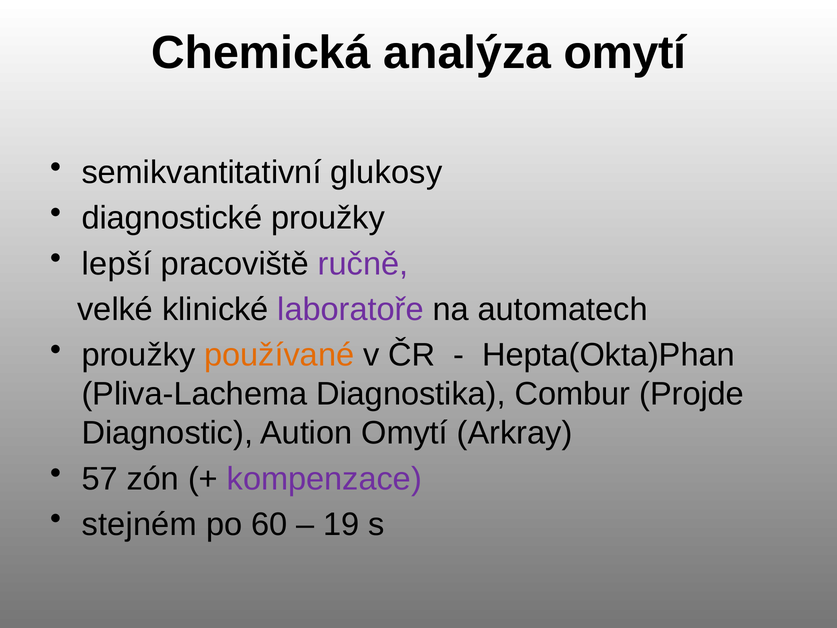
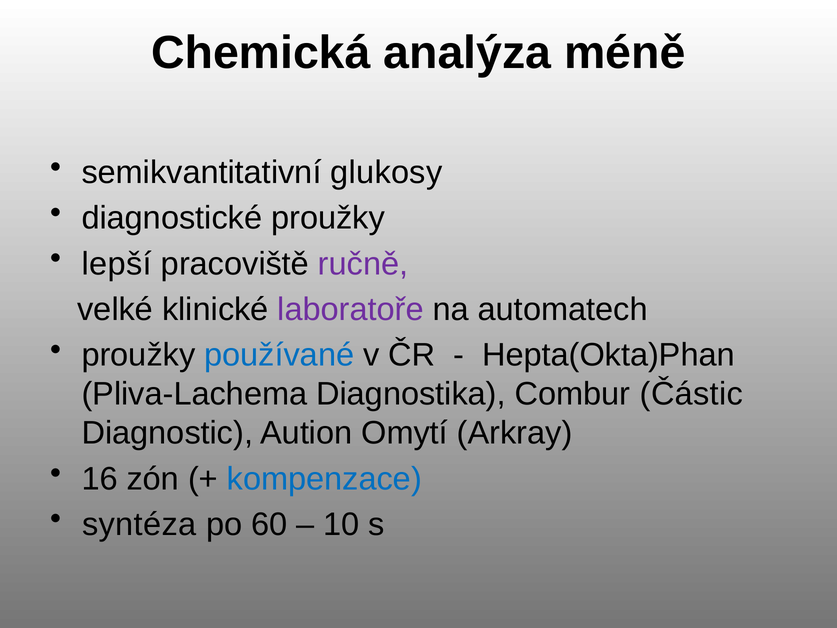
analýza omytí: omytí -> méně
používané colour: orange -> blue
Projde: Projde -> Částic
57: 57 -> 16
kompenzace colour: purple -> blue
stejném: stejném -> syntéza
19: 19 -> 10
